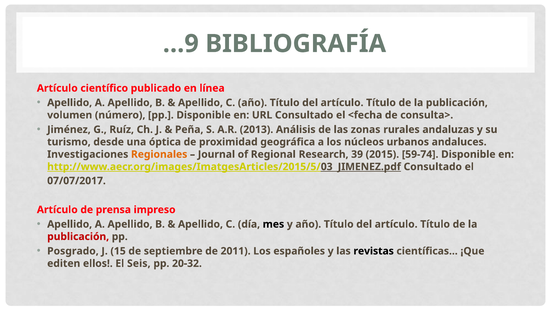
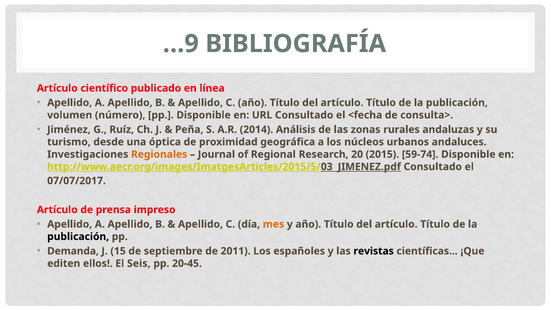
2013: 2013 -> 2014
39: 39 -> 20
mes colour: black -> orange
publicación at (78, 237) colour: red -> black
Posgrado: Posgrado -> Demanda
20-32: 20-32 -> 20-45
